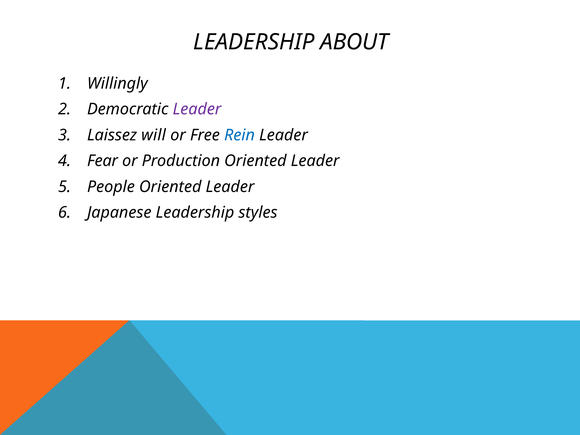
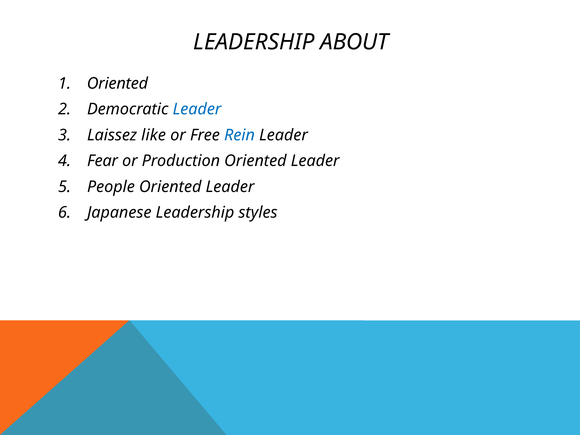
Willingly at (117, 84): Willingly -> Oriented
Leader at (197, 109) colour: purple -> blue
will: will -> like
